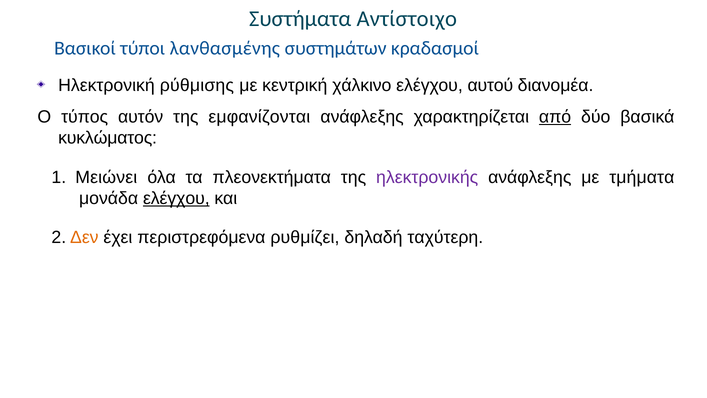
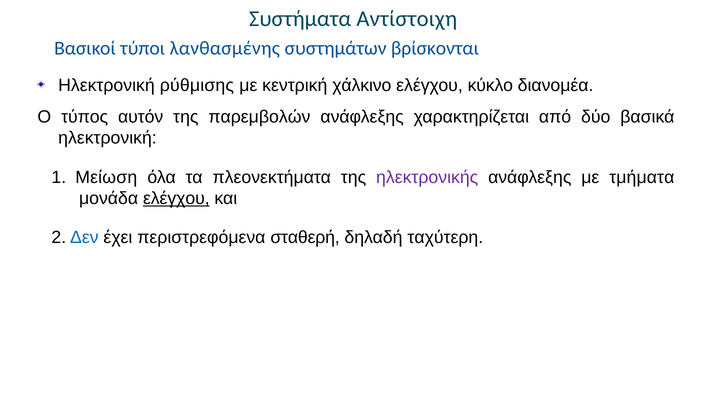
Αντίστοιχο: Αντίστοιχο -> Αντίστοιχη
κραδασμοί: κραδασμοί -> βρίσκονται
αυτού: αυτού -> κύκλο
εμφανίζονται: εμφανίζονται -> παρεμβολών
από underline: present -> none
κυκλώματος at (108, 138): κυκλώματος -> ηλεκτρονική
Μειώνει: Μειώνει -> Μείωση
Δεν colour: orange -> blue
ρυθμίζει: ρυθμίζει -> σταθερή
